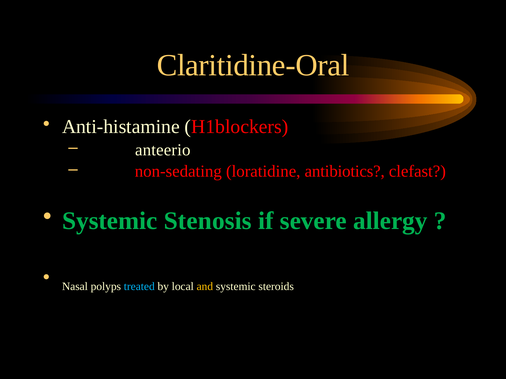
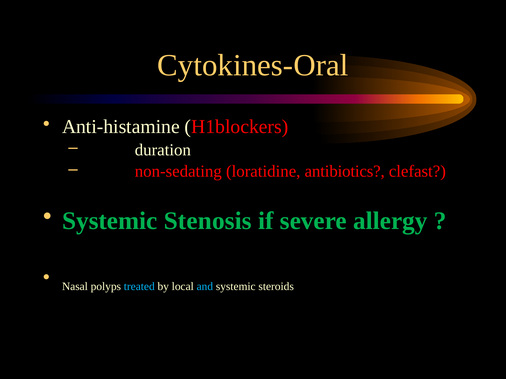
Claritidine-Oral: Claritidine-Oral -> Cytokines-Oral
anteerio: anteerio -> duration
and colour: yellow -> light blue
